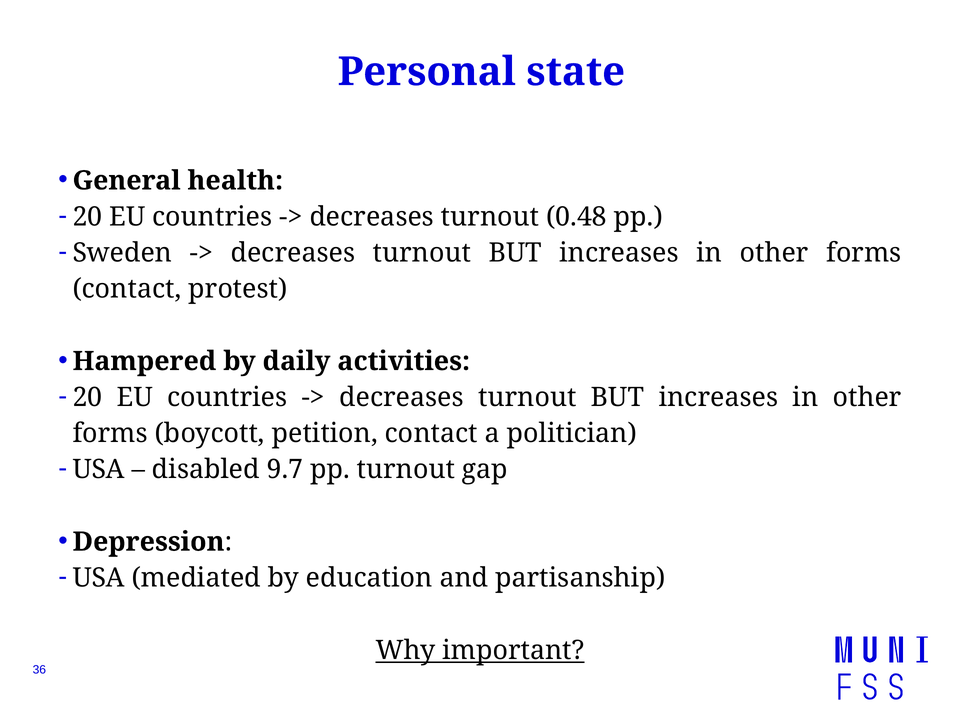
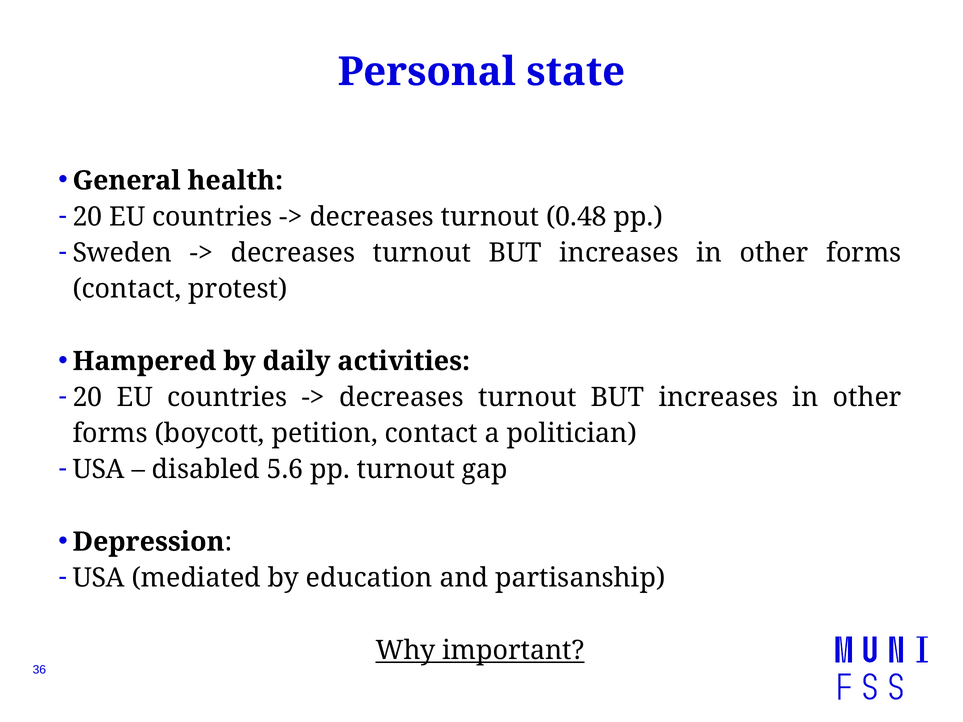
9.7: 9.7 -> 5.6
